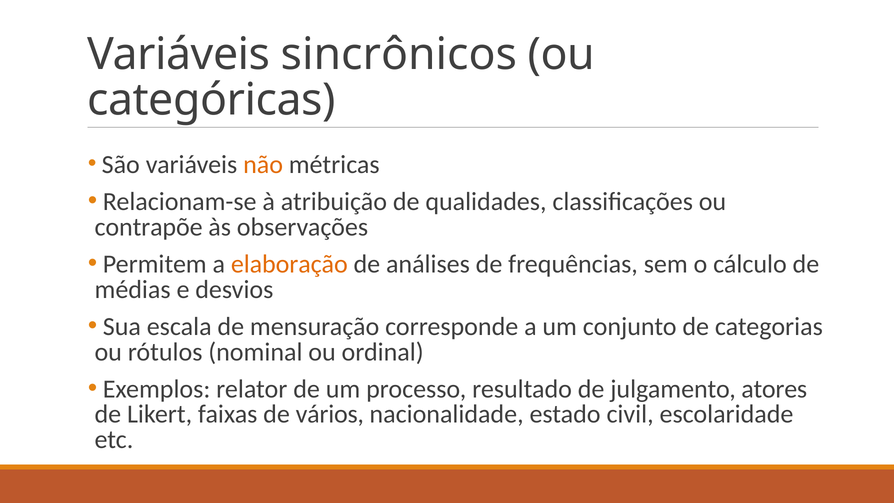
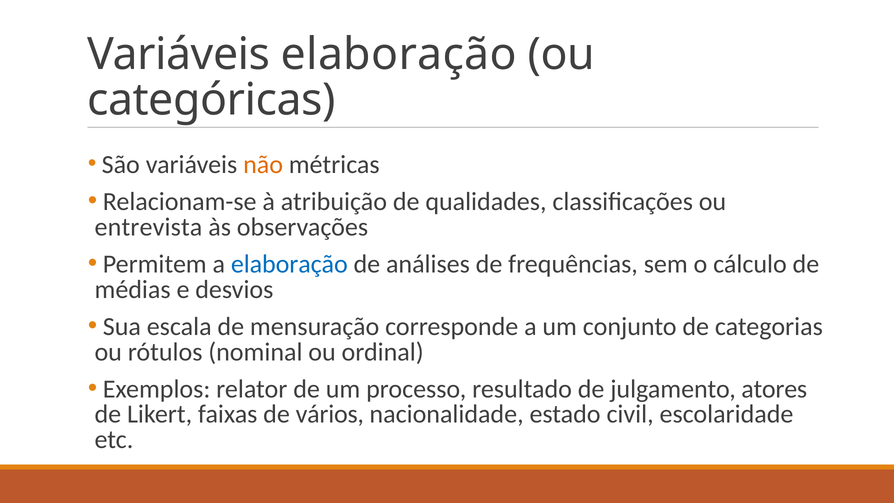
Variáveis sincrônicos: sincrônicos -> elaboração
contrapõe: contrapõe -> entrevista
elaboração at (289, 264) colour: orange -> blue
